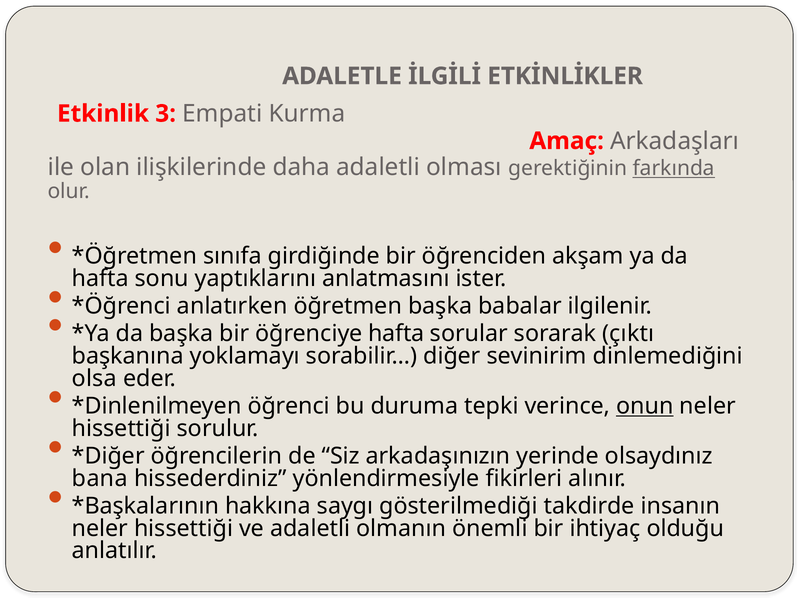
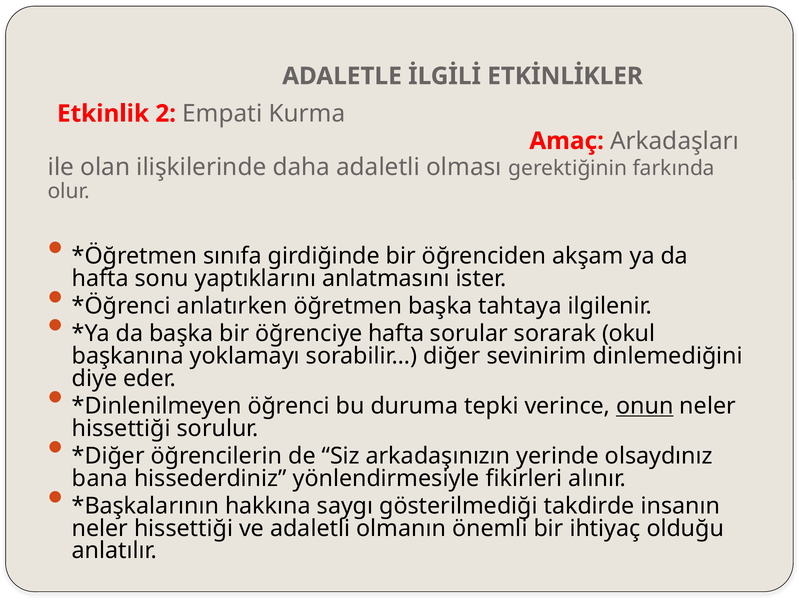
3: 3 -> 2
farkında underline: present -> none
babalar: babalar -> tahtaya
çıktı: çıktı -> okul
olsa: olsa -> diye
